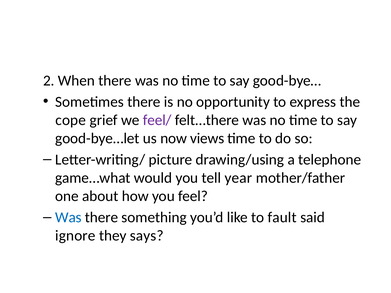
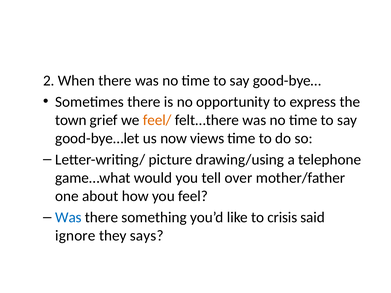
cope: cope -> town
feel/ colour: purple -> orange
year: year -> over
fault: fault -> crisis
